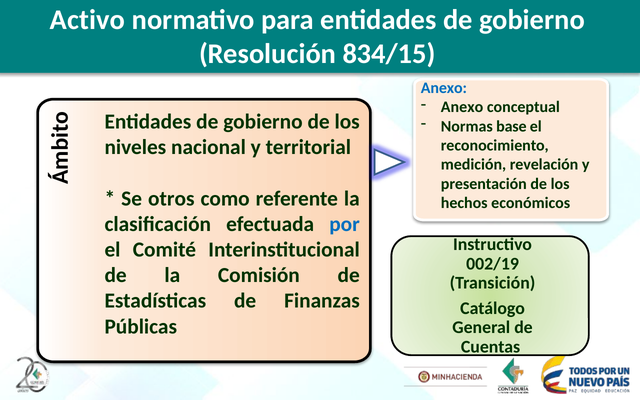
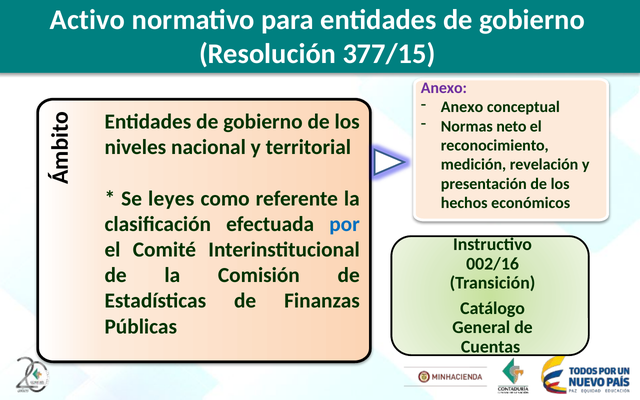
834/15: 834/15 -> 377/15
Anexo at (444, 88) colour: blue -> purple
base: base -> neto
otros: otros -> leyes
002/19: 002/19 -> 002/16
